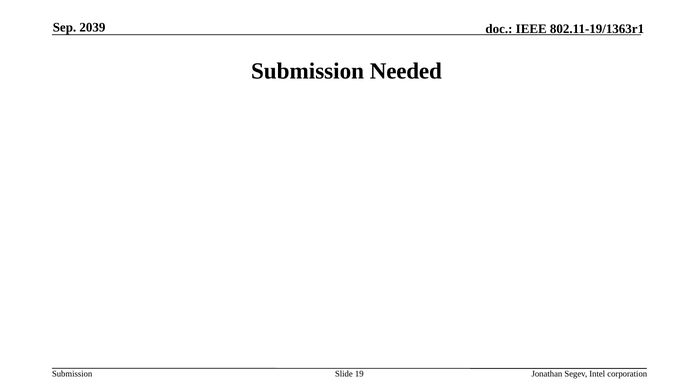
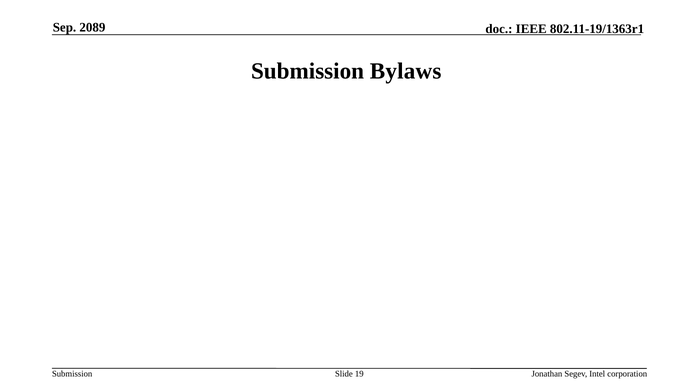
2039: 2039 -> 2089
Needed: Needed -> Bylaws
